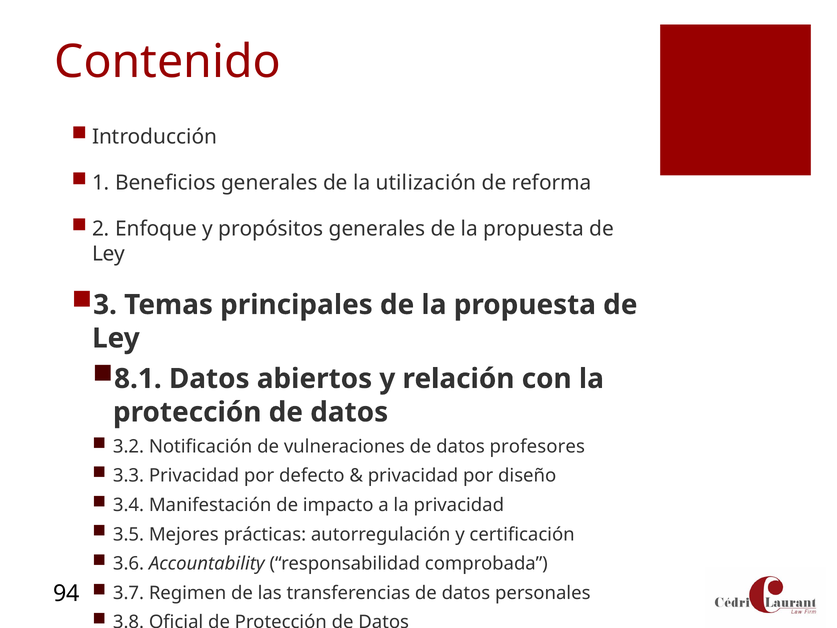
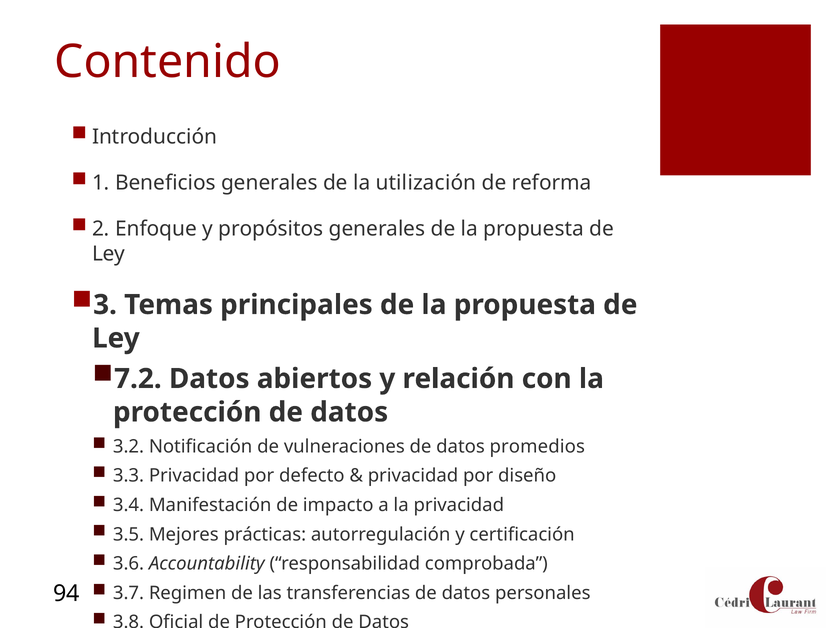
8.1: 8.1 -> 7.2
profesores: profesores -> promedios
